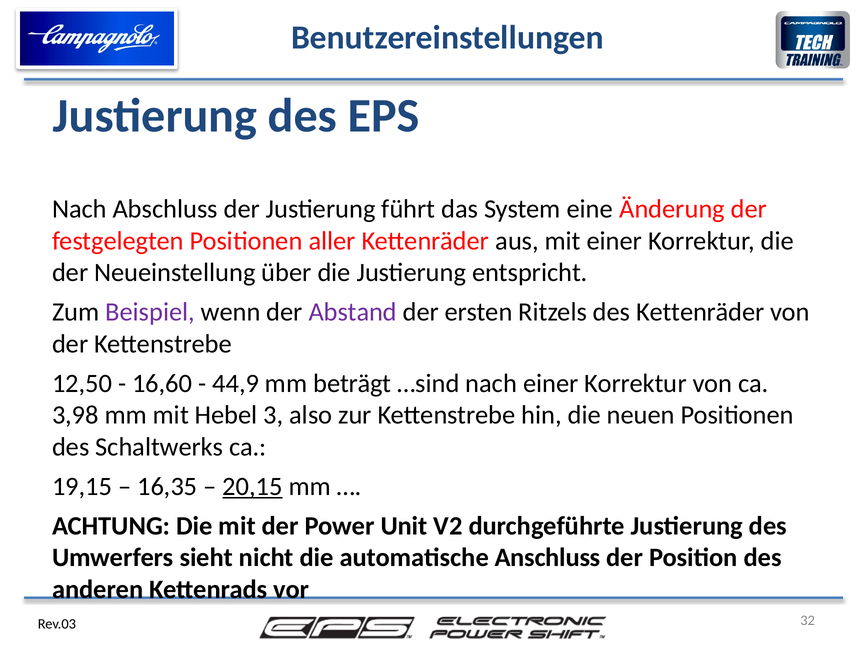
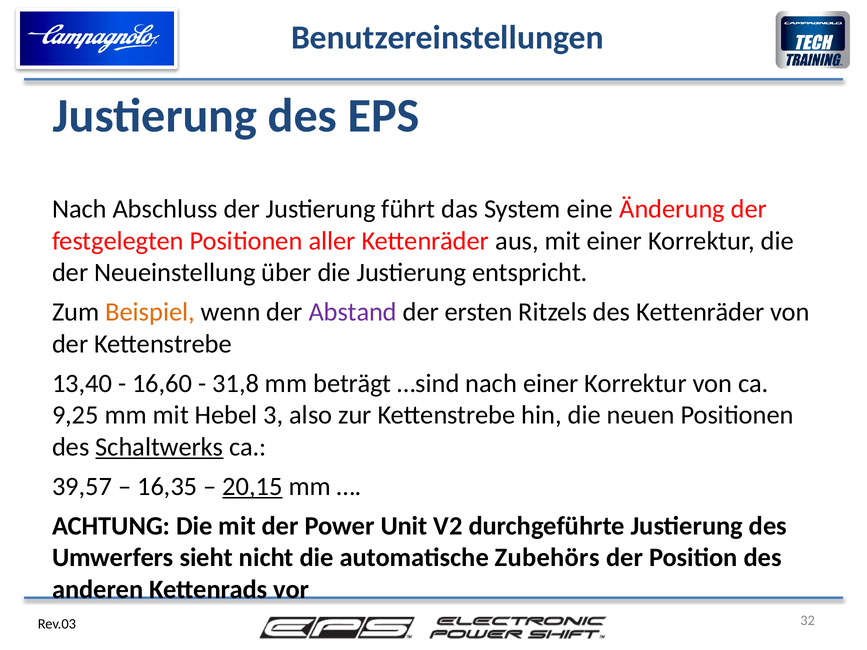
Beispiel colour: purple -> orange
12,50: 12,50 -> 13,40
44,9: 44,9 -> 31,8
3,98: 3,98 -> 9,25
Schaltwerks underline: none -> present
19,15: 19,15 -> 39,57
Anschluss: Anschluss -> Zubehörs
